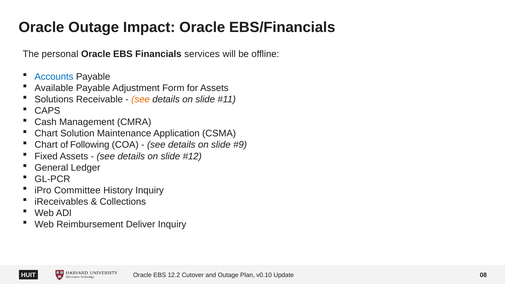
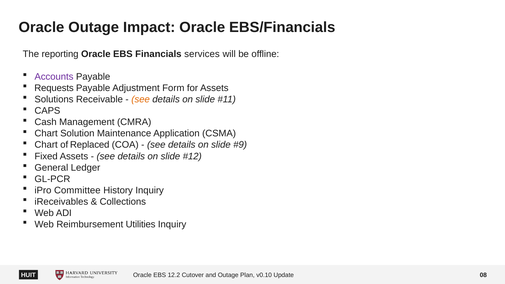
personal: personal -> reporting
Accounts colour: blue -> purple
Available: Available -> Requests
Following: Following -> Replaced
Deliver: Deliver -> Utilities
